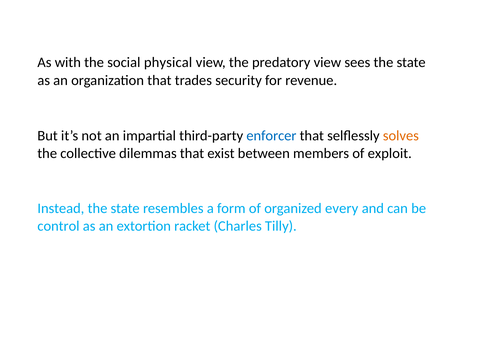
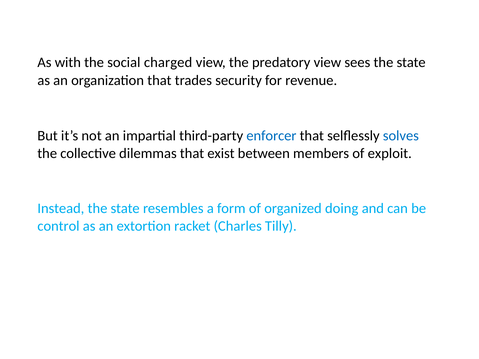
physical: physical -> charged
solves colour: orange -> blue
every: every -> doing
